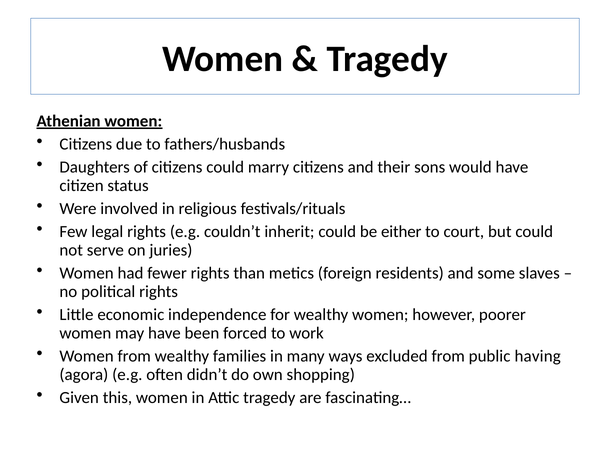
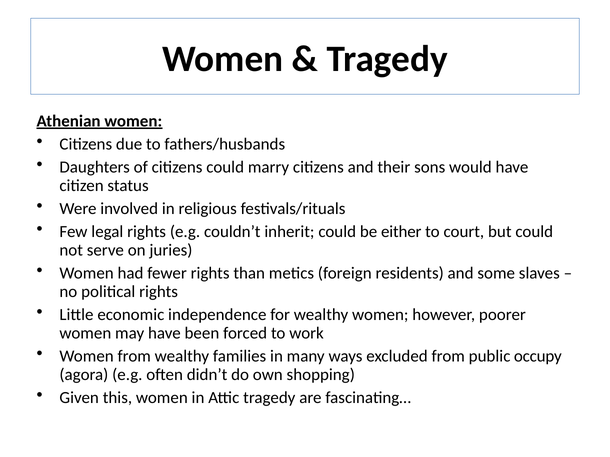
having: having -> occupy
